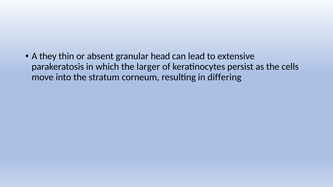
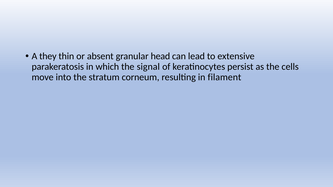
larger: larger -> signal
differing: differing -> filament
